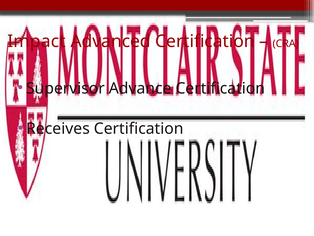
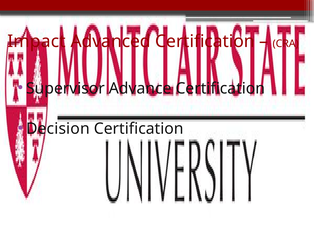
Receives: Receives -> Decision
